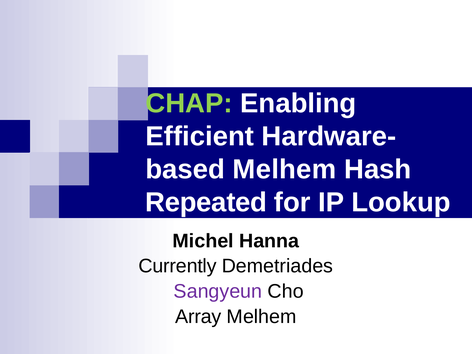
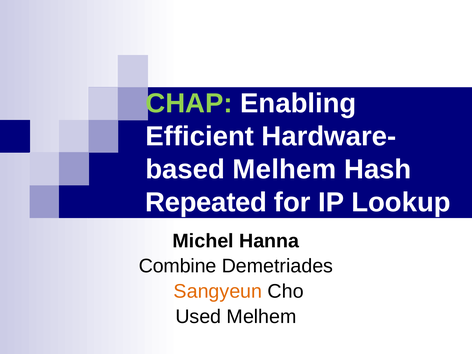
Currently: Currently -> Combine
Sangyeun colour: purple -> orange
Array: Array -> Used
